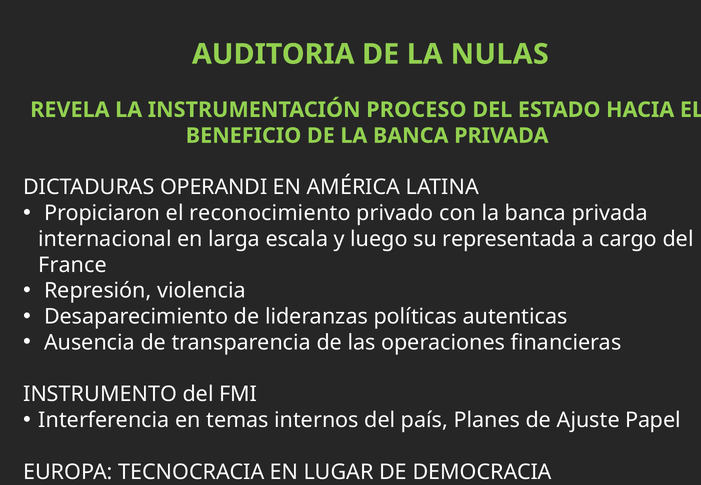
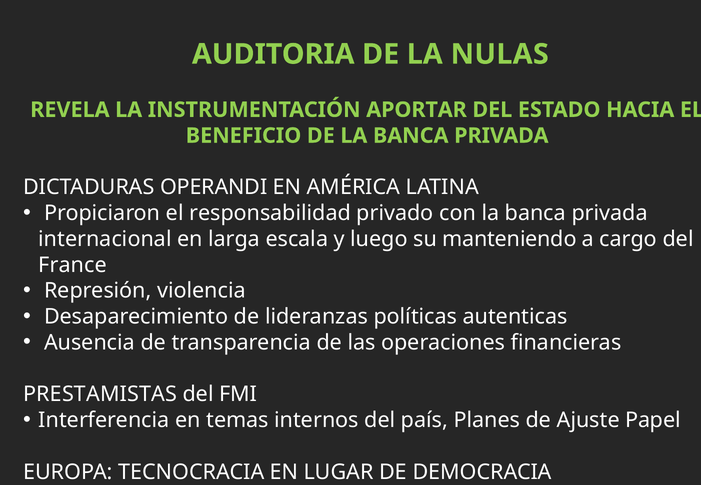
PROCESO: PROCESO -> APORTAR
reconocimiento: reconocimiento -> responsabilidad
representada: representada -> manteniendo
INSTRUMENTO: INSTRUMENTO -> PRESTAMISTAS
